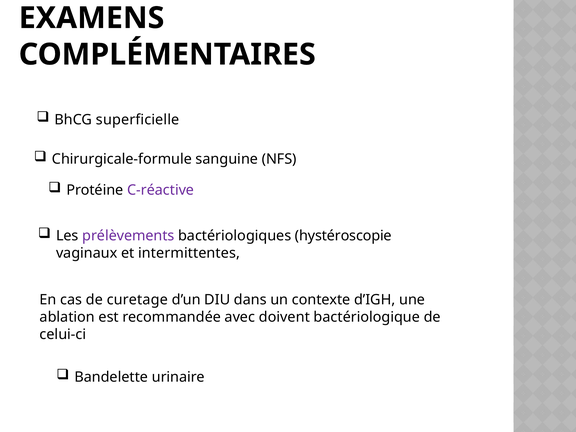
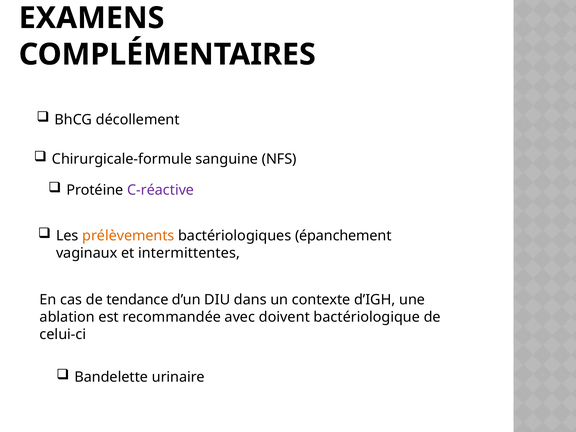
superficielle: superficielle -> décollement
prélèvements colour: purple -> orange
hystéroscopie: hystéroscopie -> épanchement
curetage: curetage -> tendance
